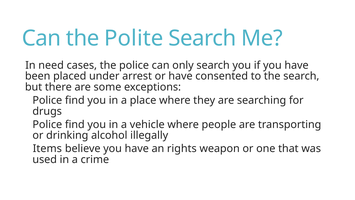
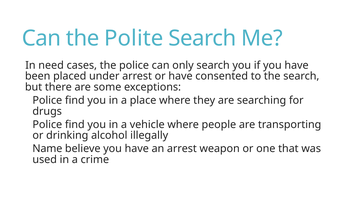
Items: Items -> Name
an rights: rights -> arrest
